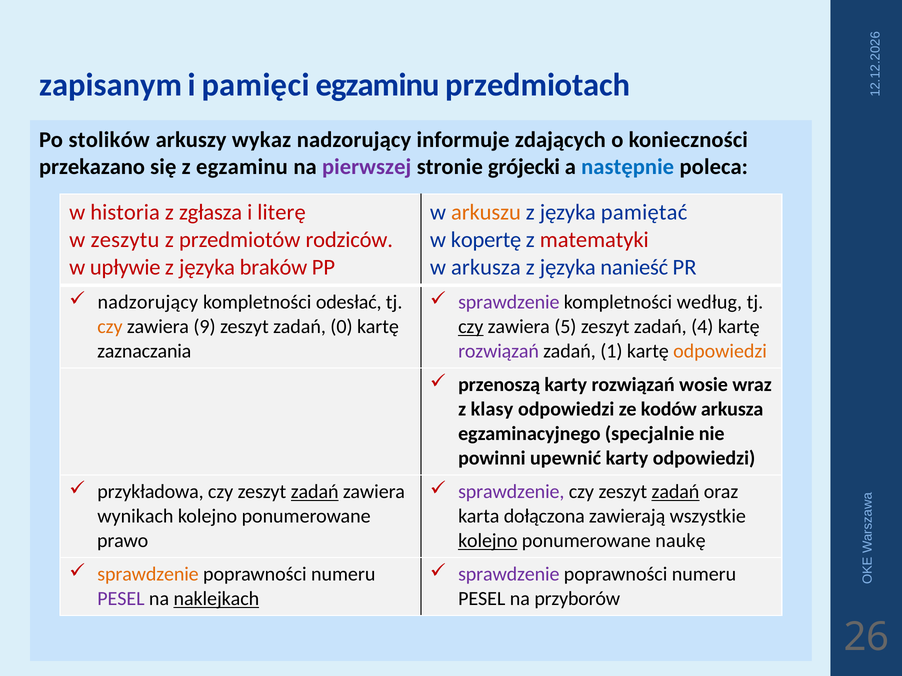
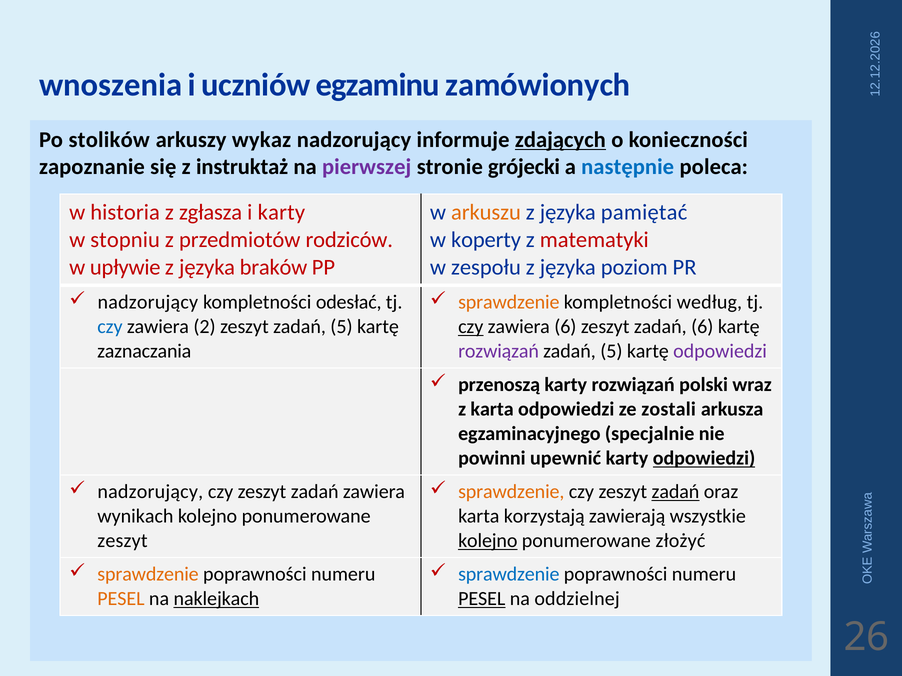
zapisanym: zapisanym -> wnoszenia
pamięci: pamięci -> uczniów
przedmiotach: przedmiotach -> zamówionych
zdających underline: none -> present
przekazano: przekazano -> zapoznanie
z egzaminu: egzaminu -> instruktaż
i literę: literę -> karty
zeszytu: zeszytu -> stopniu
kopertę: kopertę -> koperty
w arkusza: arkusza -> zespołu
nanieść: nanieść -> poziom
sprawdzenie at (509, 303) colour: purple -> orange
czy at (110, 327) colour: orange -> blue
zawiera 9: 9 -> 2
zeszyt zadań 0: 0 -> 5
zawiera 5: 5 -> 6
zadań 4: 4 -> 6
1 at (611, 352): 1 -> 5
odpowiedzi at (720, 352) colour: orange -> purple
wosie: wosie -> polski
z klasy: klasy -> karta
kodów: kodów -> zostali
odpowiedzi at (704, 459) underline: none -> present
przykładowa at (150, 492): przykładowa -> nadzorujący
zadań at (315, 492) underline: present -> none
sprawdzenie at (511, 492) colour: purple -> orange
dołączona: dołączona -> korzystają
prawo at (123, 541): prawo -> zeszyt
naukę: naukę -> złożyć
sprawdzenie at (509, 575) colour: purple -> blue
PESEL at (121, 599) colour: purple -> orange
PESEL at (482, 599) underline: none -> present
przyborów: przyborów -> oddzielnej
